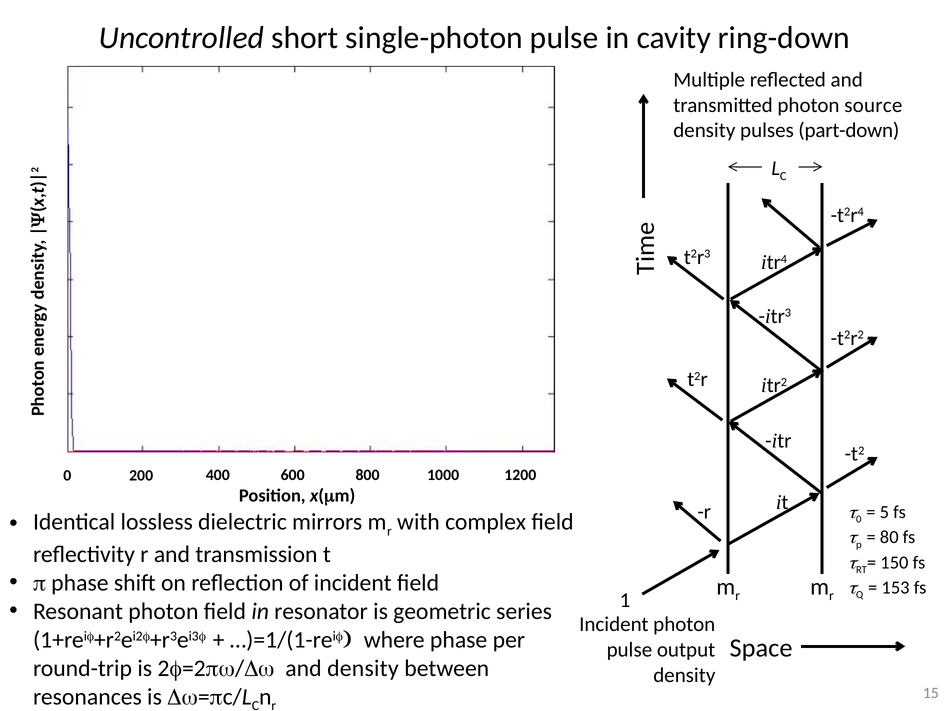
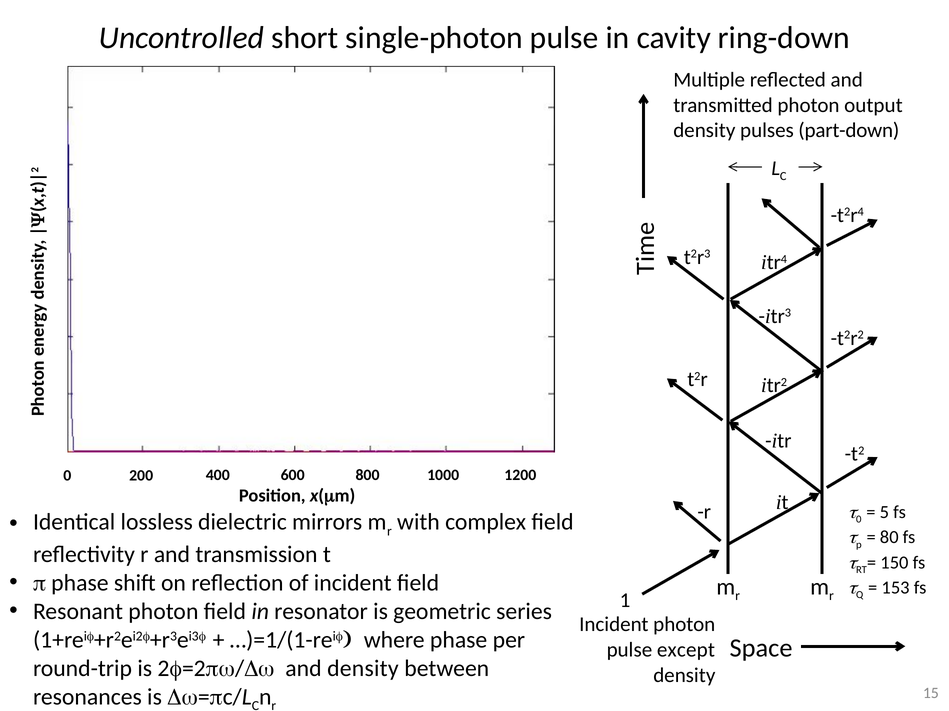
source: source -> output
output: output -> except
